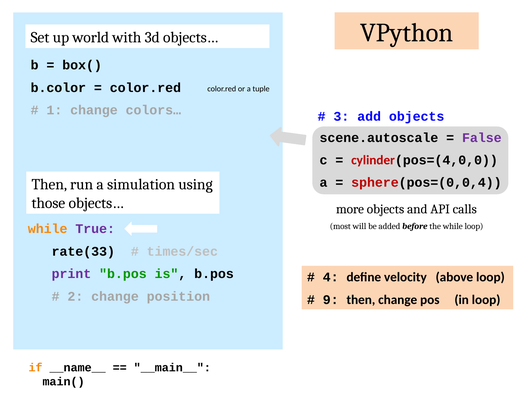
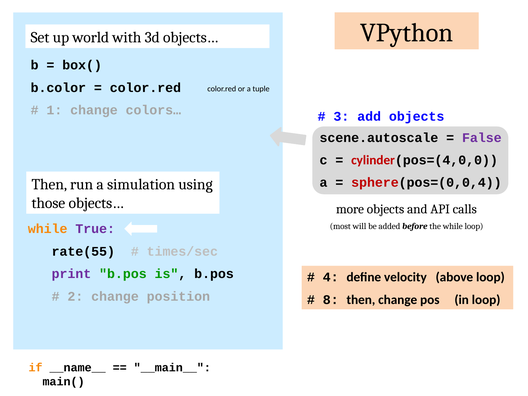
rate(33: rate(33 -> rate(55
9: 9 -> 8
